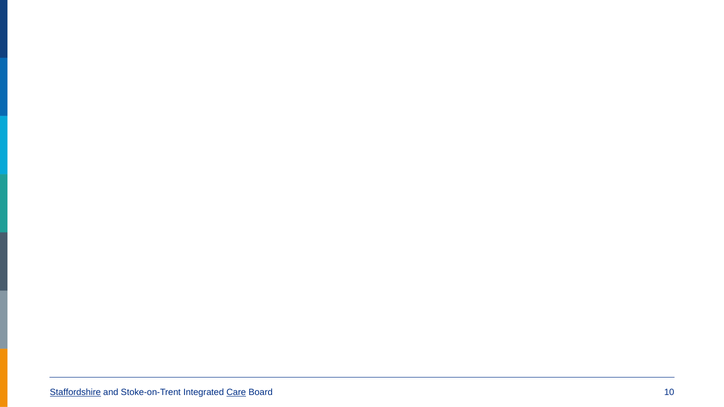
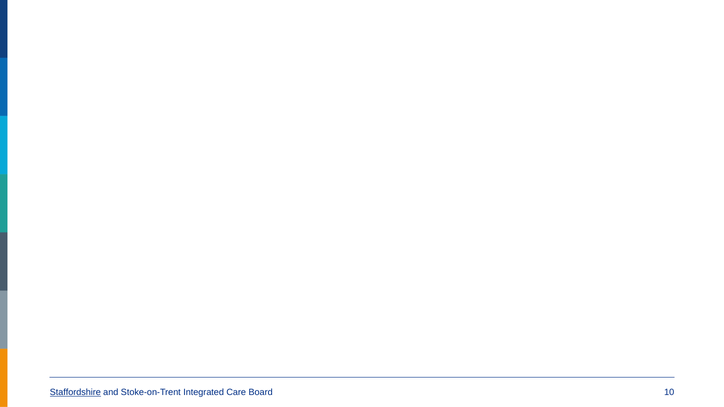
Care underline: present -> none
